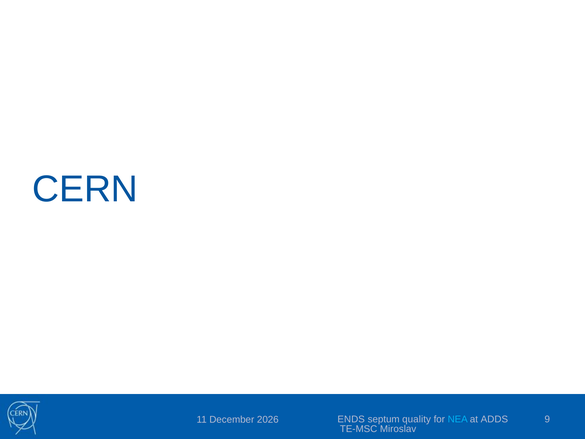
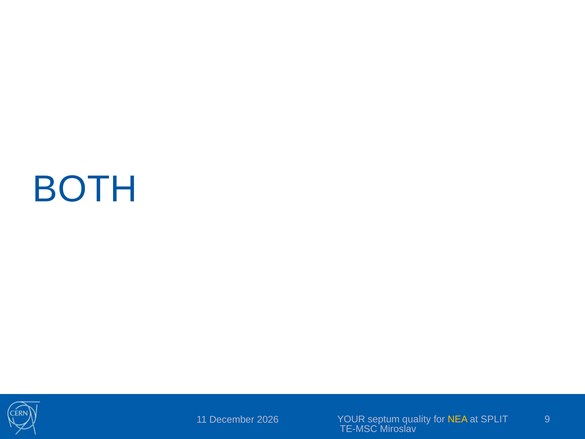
CERN: CERN -> BOTH
ENDS: ENDS -> YOUR
NEA colour: light blue -> yellow
ADDS: ADDS -> SPLIT
